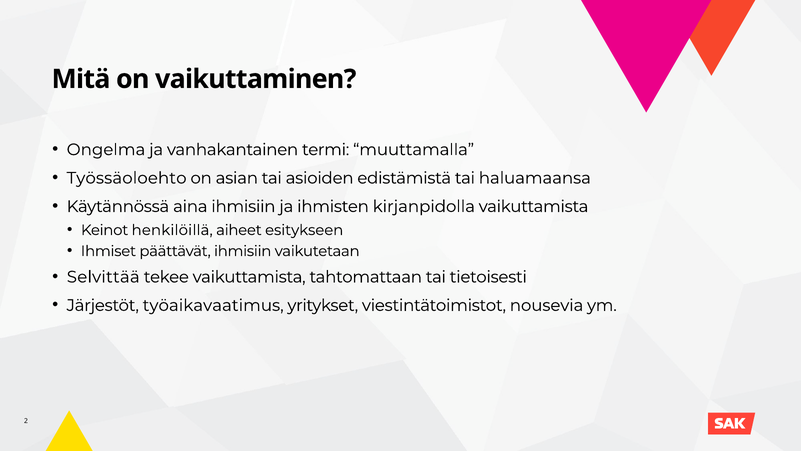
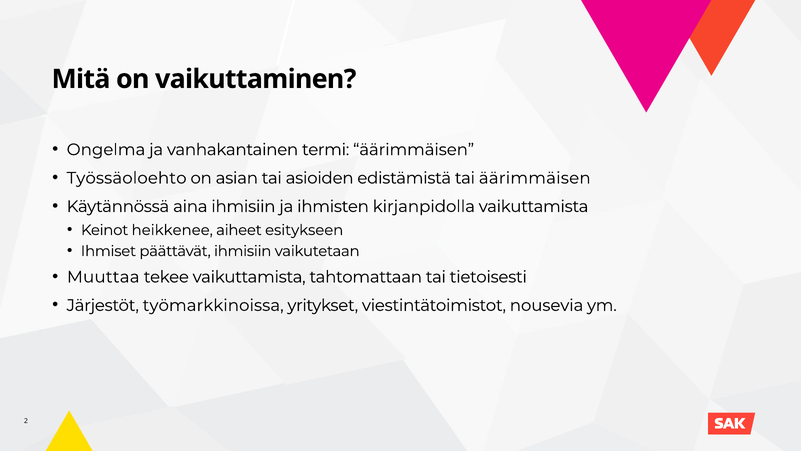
termi muuttamalla: muuttamalla -> äärimmäisen
tai haluamaansa: haluamaansa -> äärimmäisen
henkilöillä: henkilöillä -> heikkenee
Selvittää: Selvittää -> Muuttaa
työaikavaatimus: työaikavaatimus -> työmarkkinoissa
